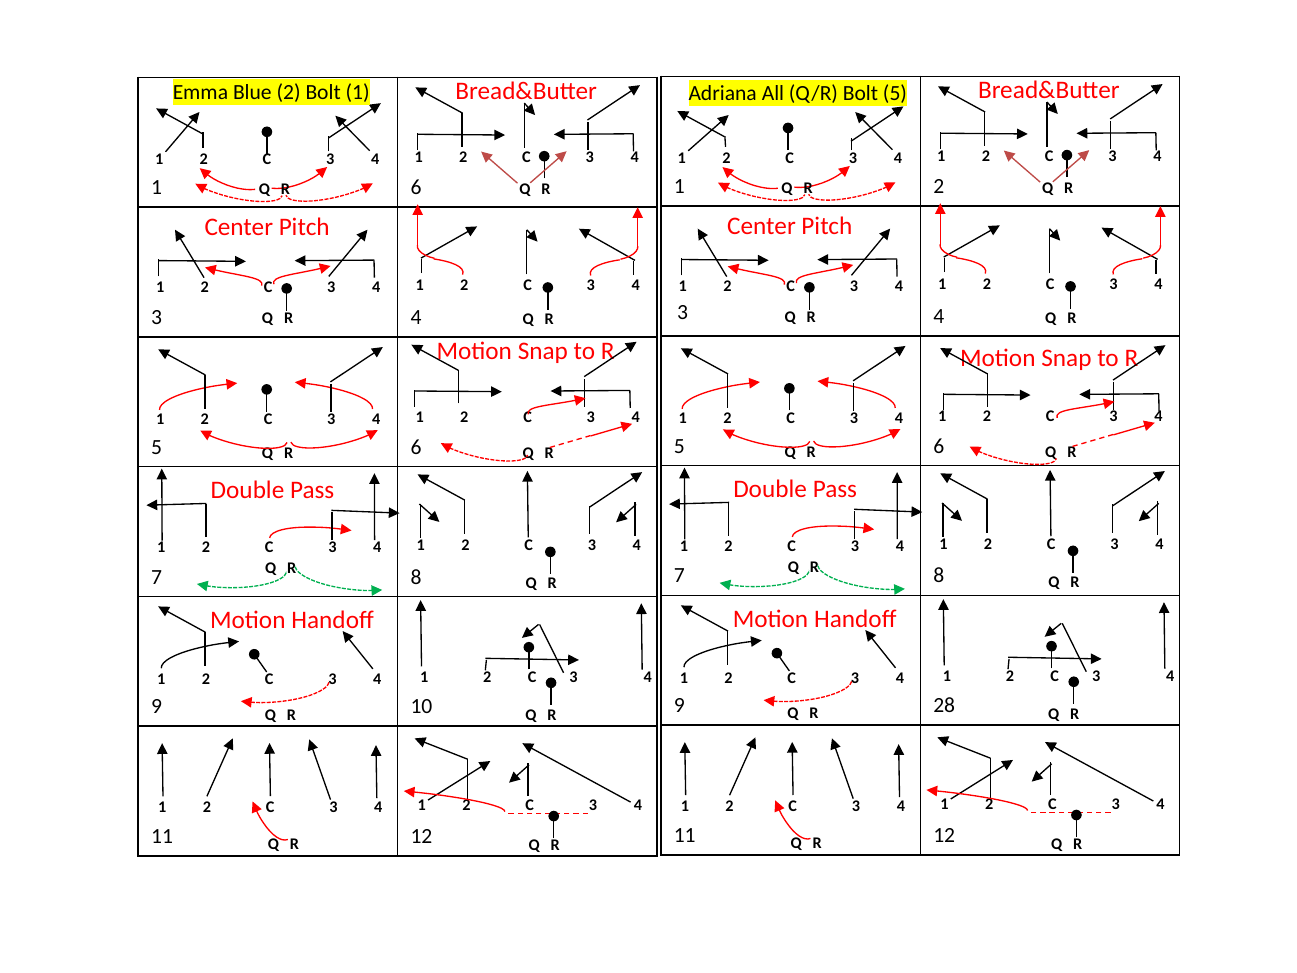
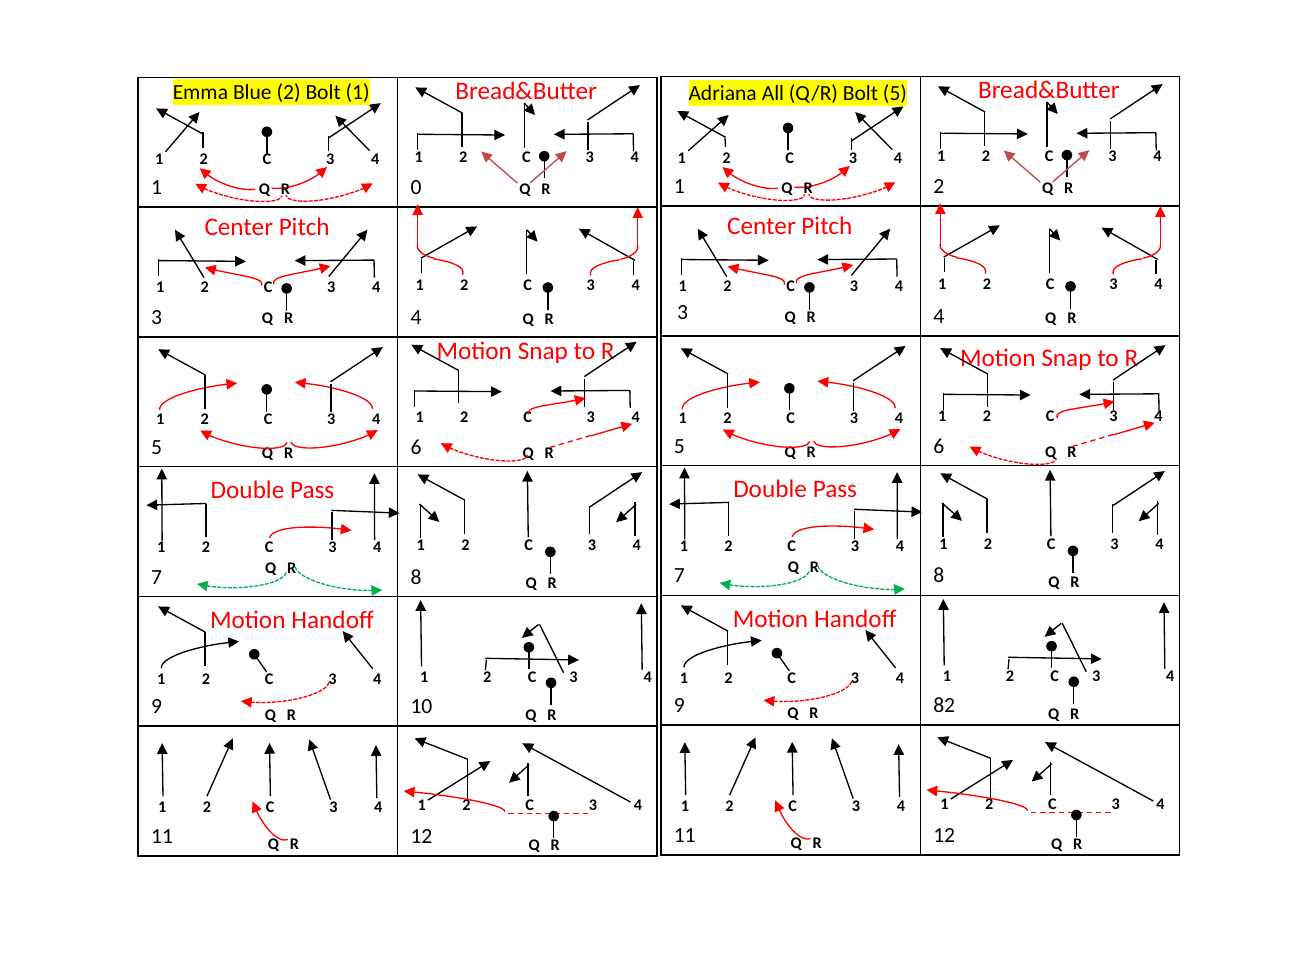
1 6: 6 -> 0
28: 28 -> 82
